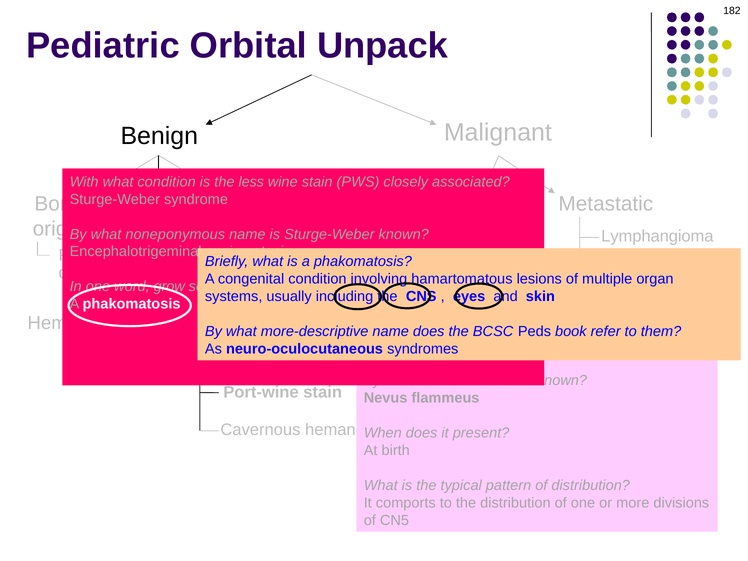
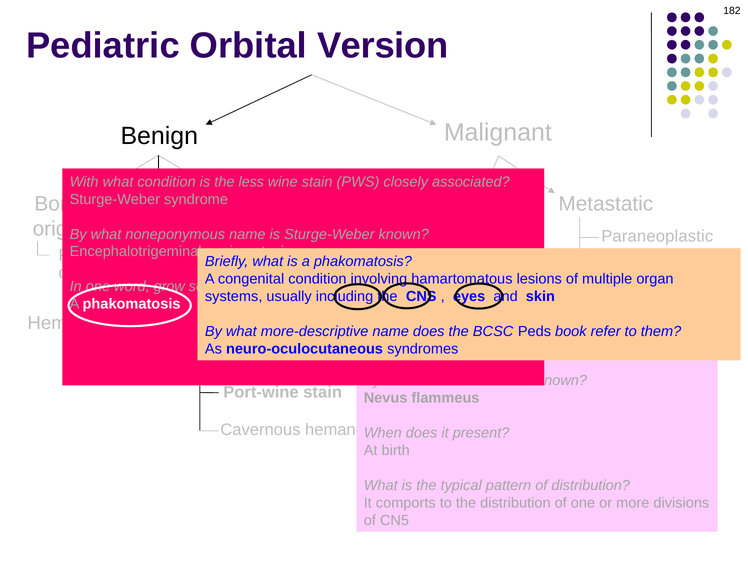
Unpack: Unpack -> Version
Lymphangioma at (657, 236): Lymphangioma -> Paraneoplastic
